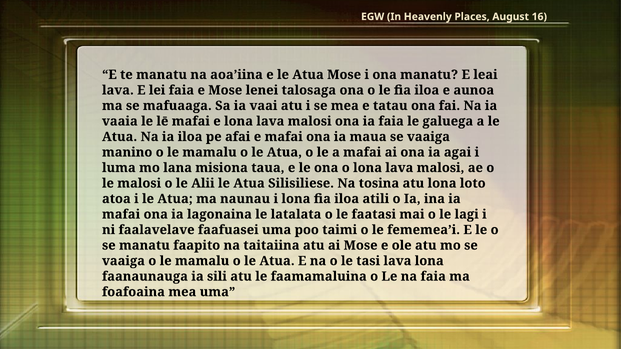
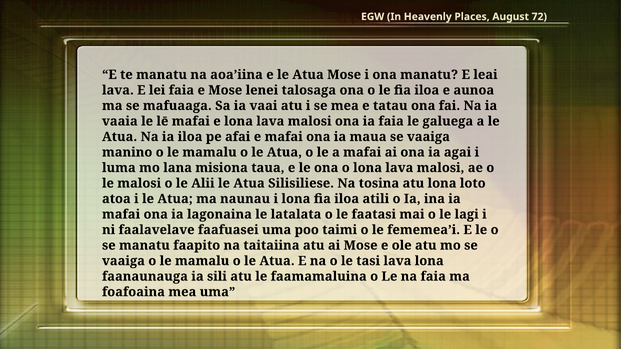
16: 16 -> 72
